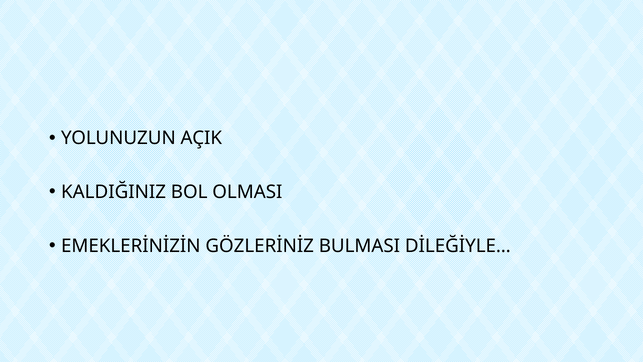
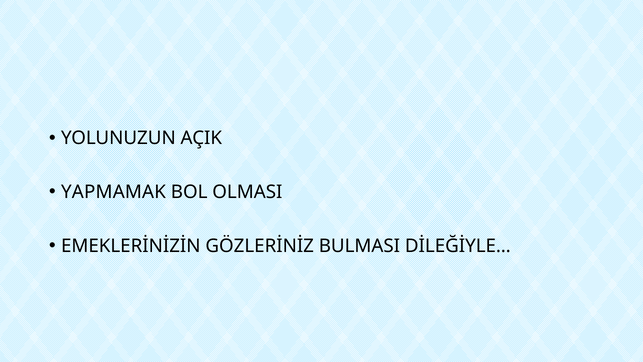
KALDIĞINIZ: KALDIĞINIZ -> YAPMAMAK
